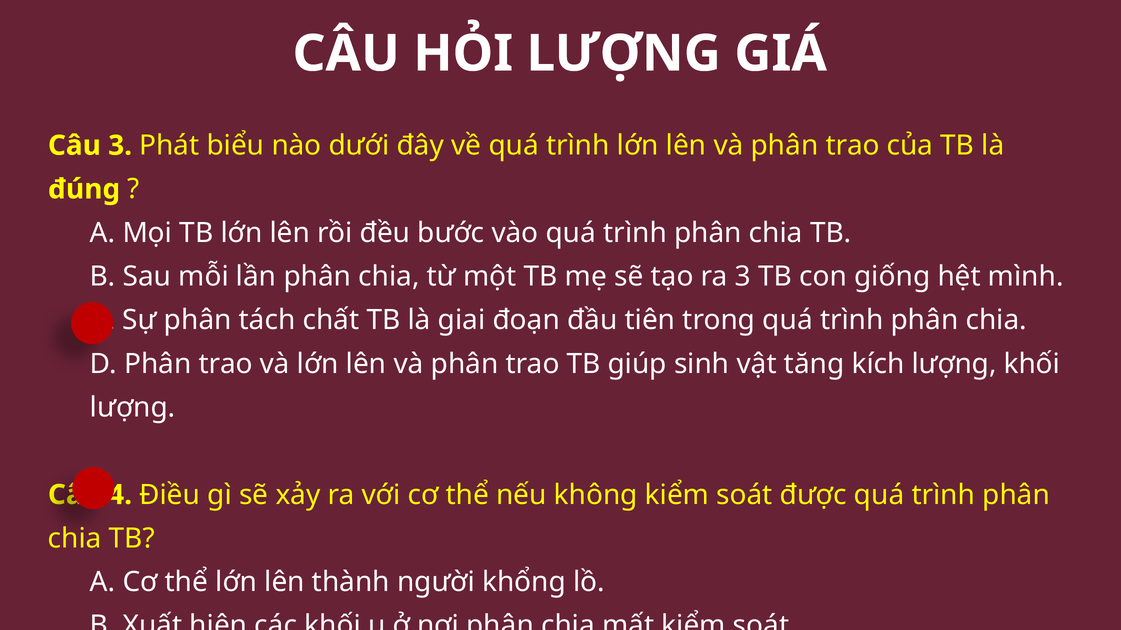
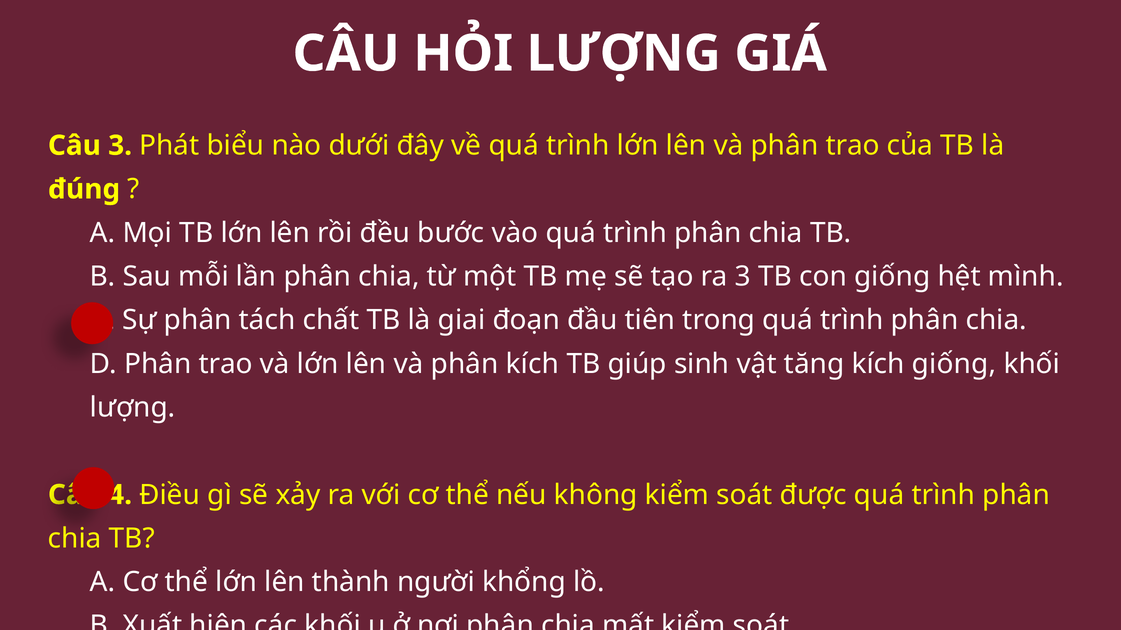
trao at (533, 364): trao -> kích
kích lượng: lượng -> giống
